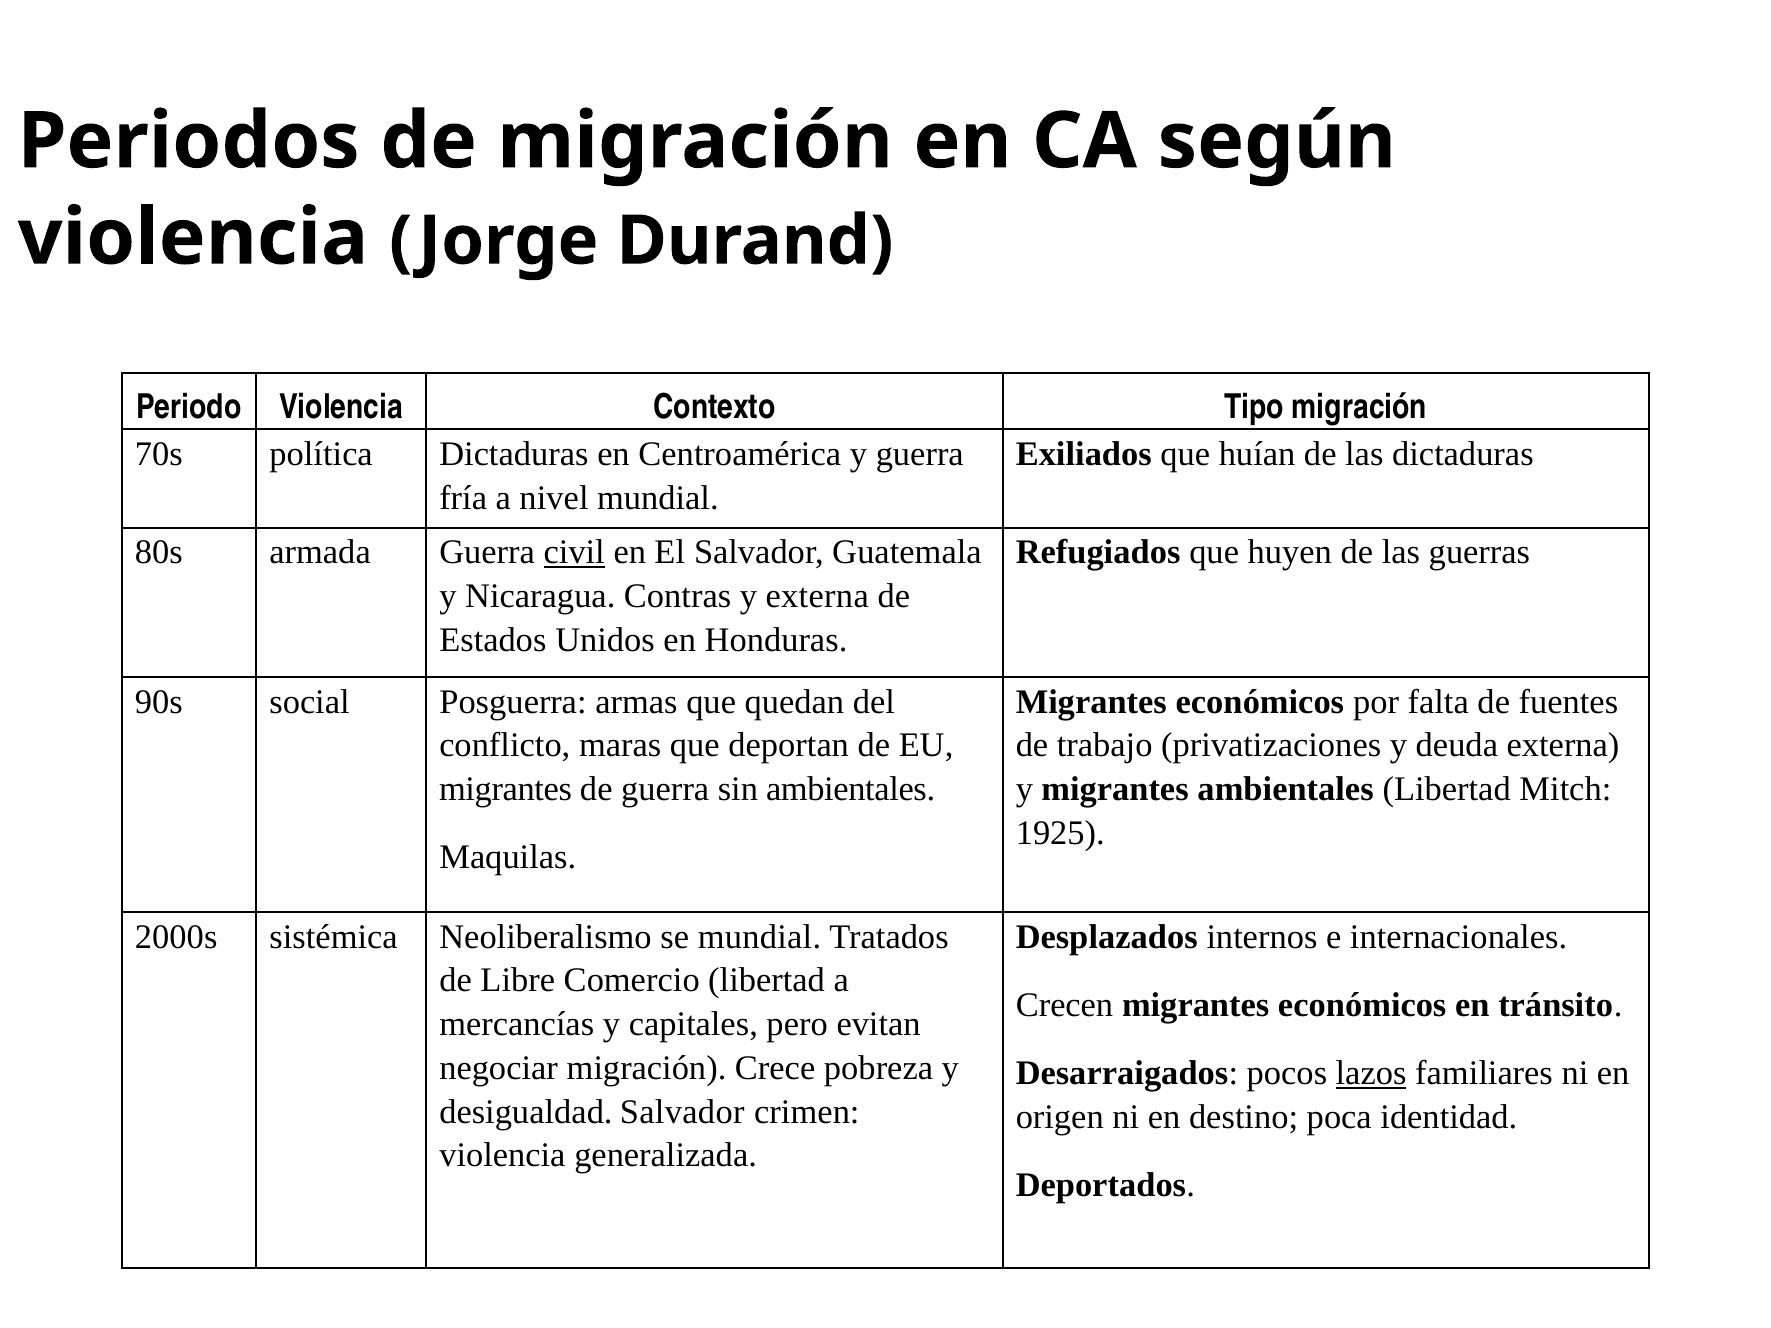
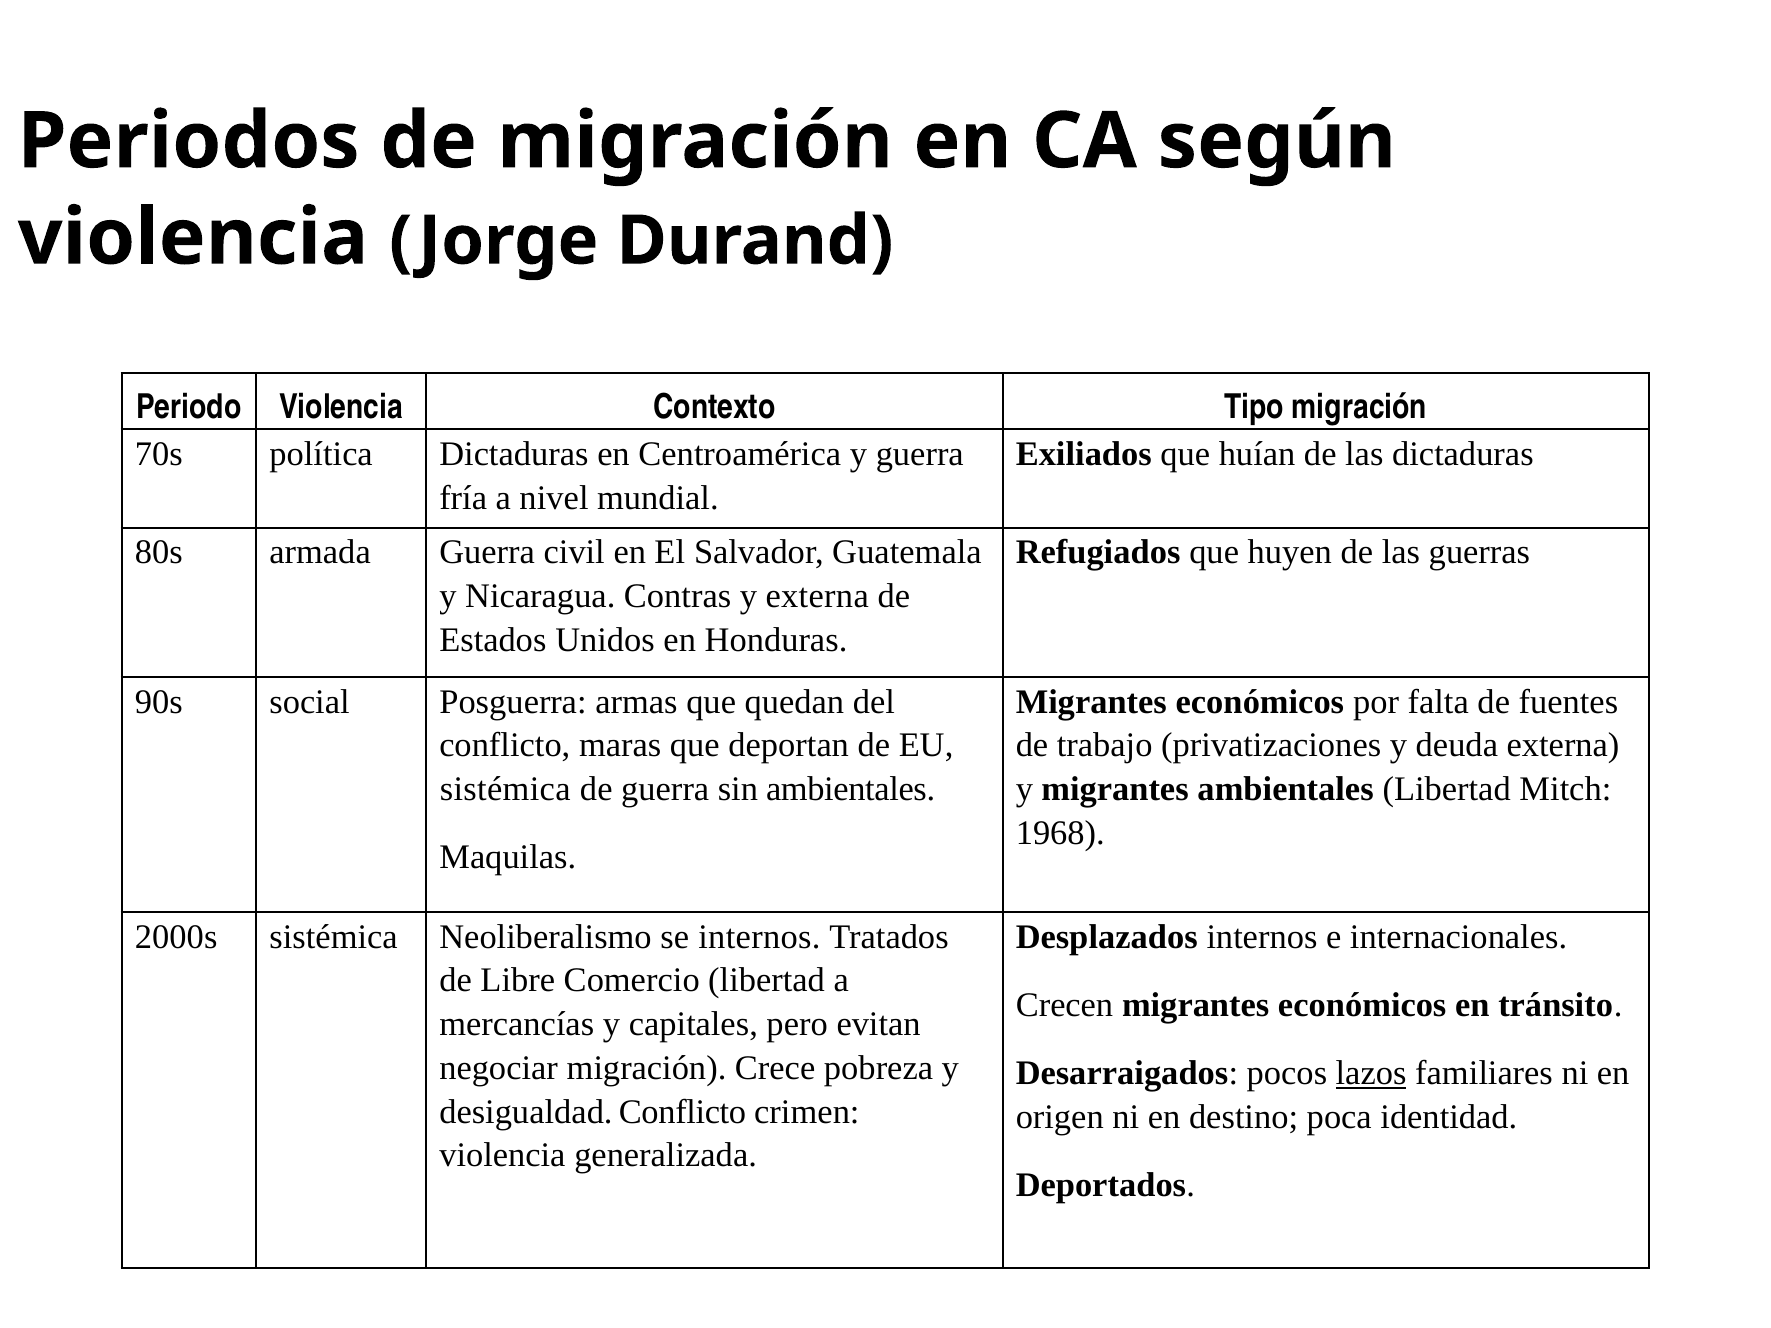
civil underline: present -> none
migrantes at (505, 789): migrantes -> sistémica
1925: 1925 -> 1968
se mundial: mundial -> internos
desigualdad Salvador: Salvador -> Conflicto
